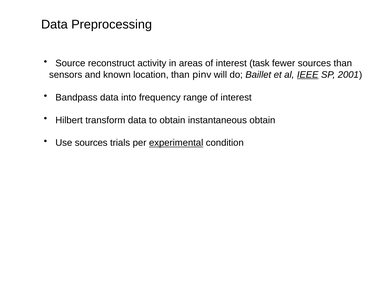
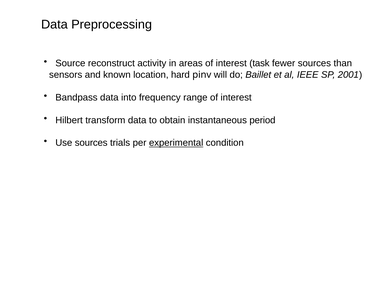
location than: than -> hard
IEEE underline: present -> none
instantaneous obtain: obtain -> period
